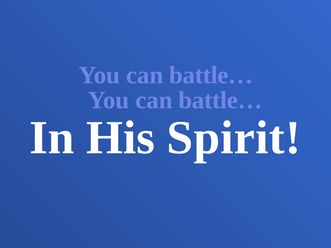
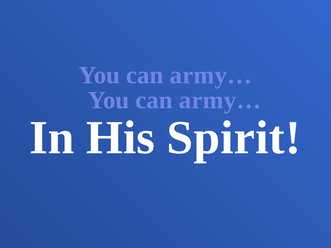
battle… at (211, 75): battle… -> army…
battle… at (220, 100): battle… -> army…
